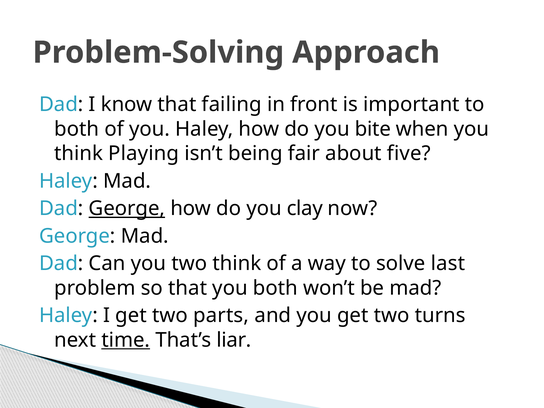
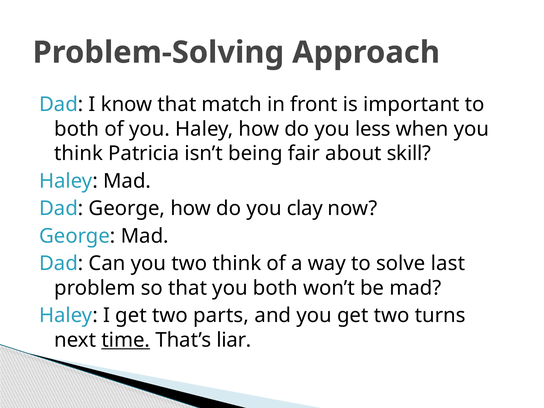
failing: failing -> match
bite: bite -> less
Playing: Playing -> Patricia
five: five -> skill
George at (127, 209) underline: present -> none
